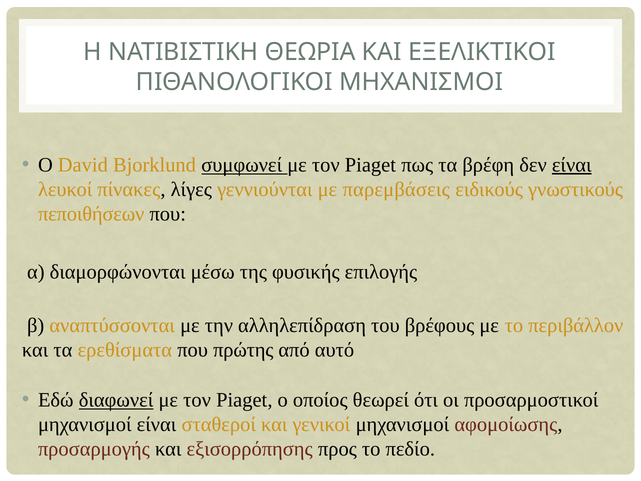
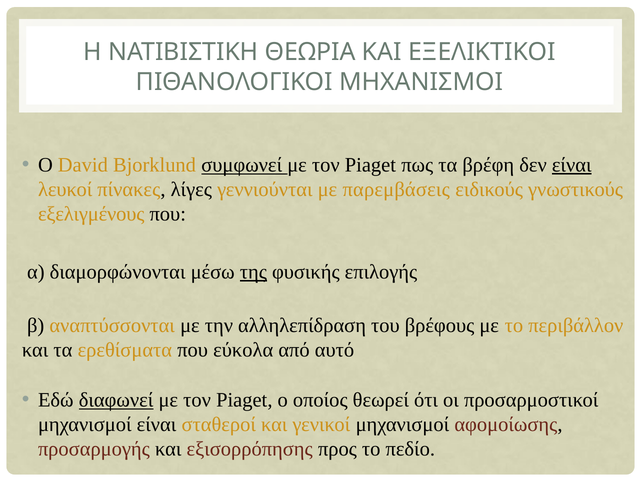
πεποιθήσεων: πεποιθήσεων -> εξελιγμένους
της underline: none -> present
πρώτης: πρώτης -> εύκολα
